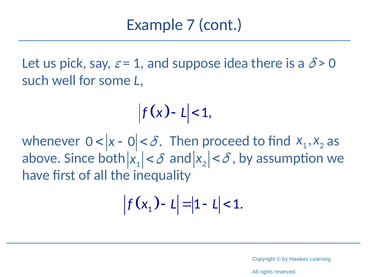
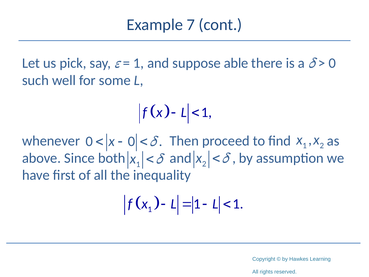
idea: idea -> able
